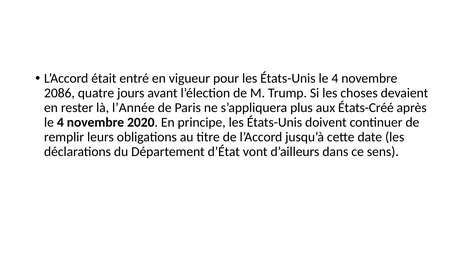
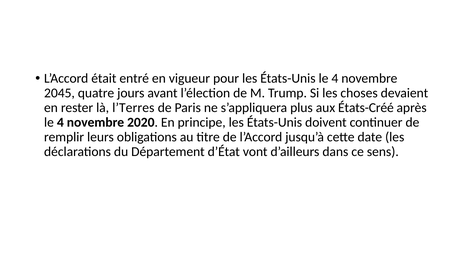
2086: 2086 -> 2045
l’Année: l’Année -> l’Terres
